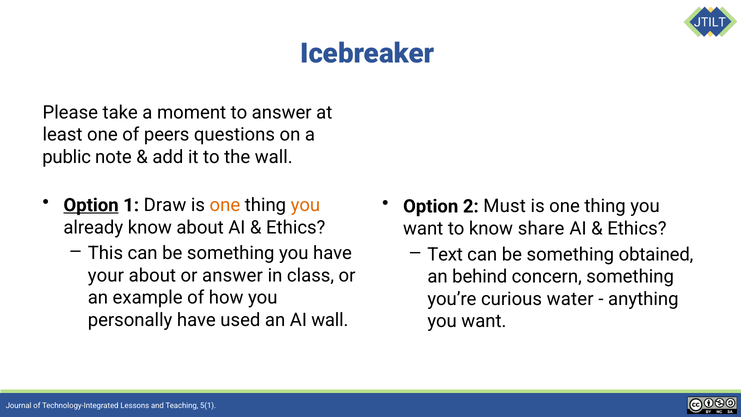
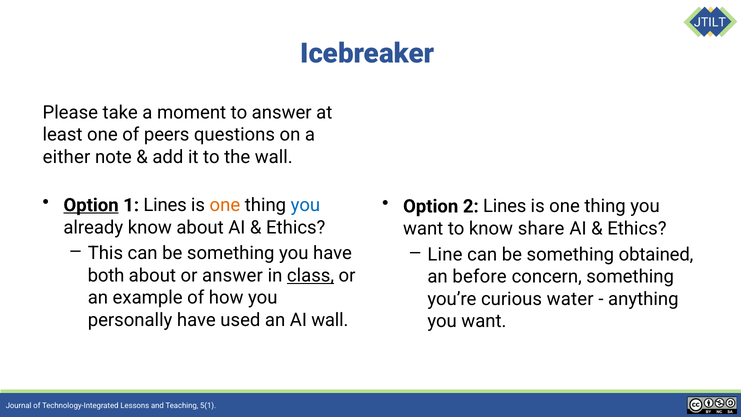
public: public -> either
1 Draw: Draw -> Lines
you at (305, 205) colour: orange -> blue
2 Must: Must -> Lines
Text: Text -> Line
your: your -> both
class underline: none -> present
behind: behind -> before
